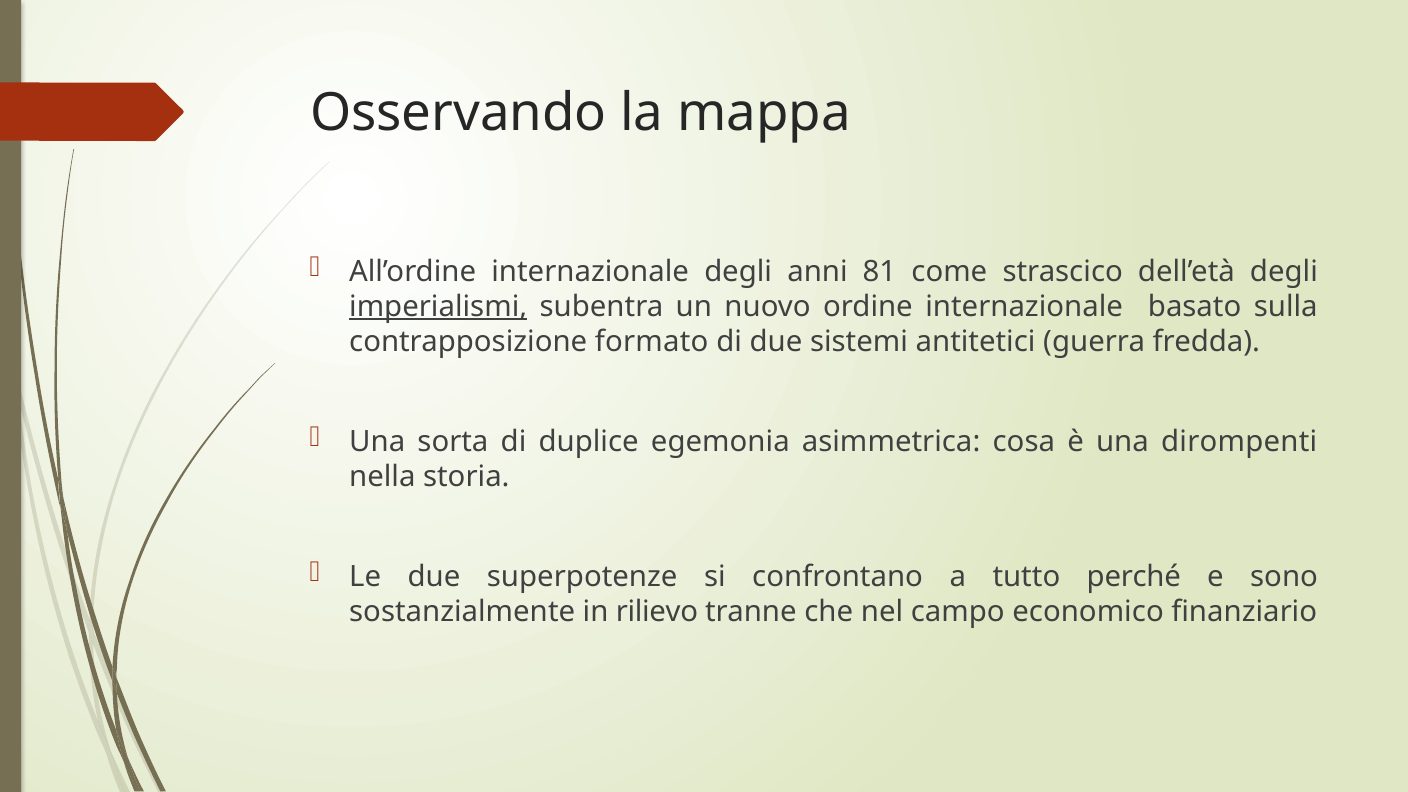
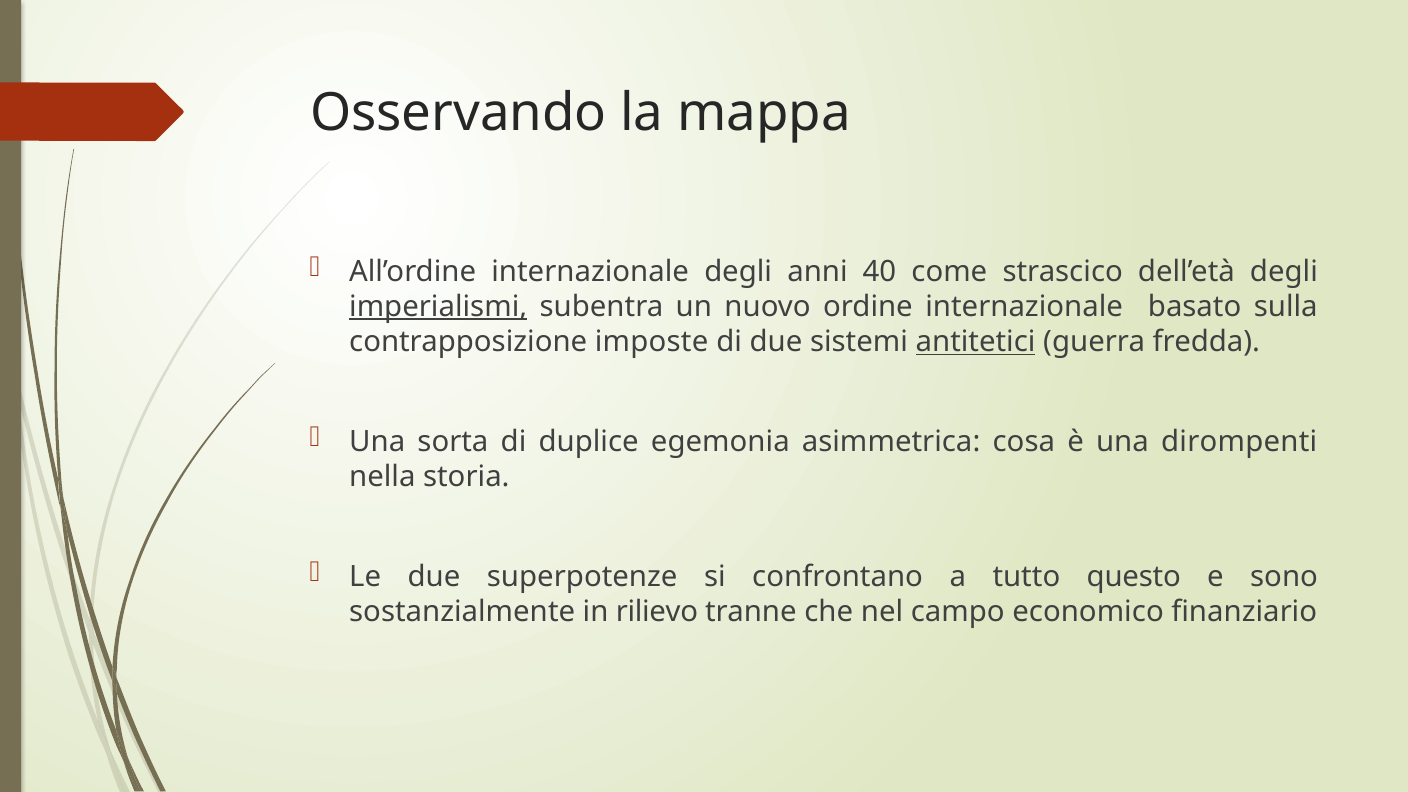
81: 81 -> 40
formato: formato -> imposte
antitetici underline: none -> present
perché: perché -> questo
